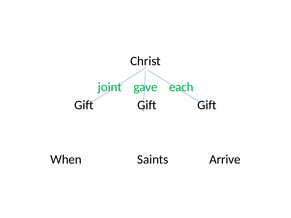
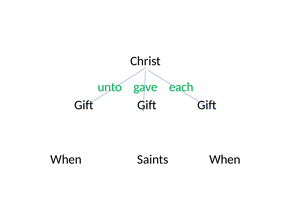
joint: joint -> unto
Saints Arrive: Arrive -> When
